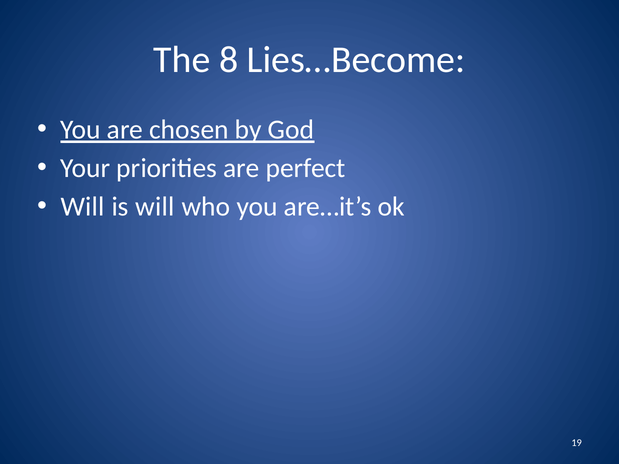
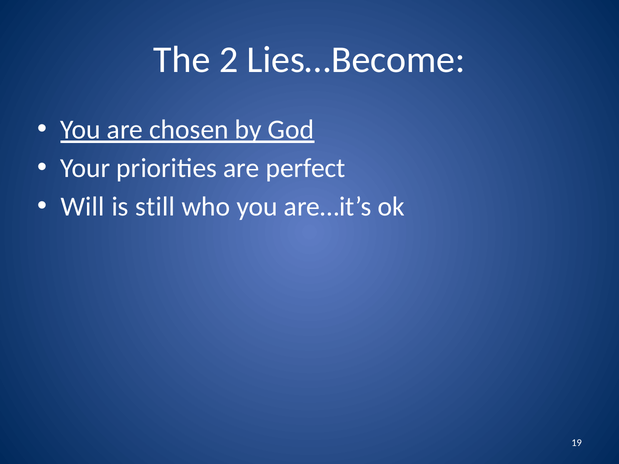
8: 8 -> 2
is will: will -> still
